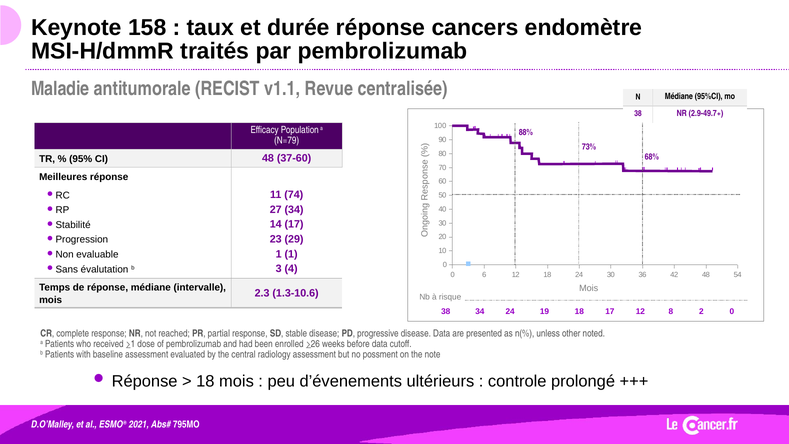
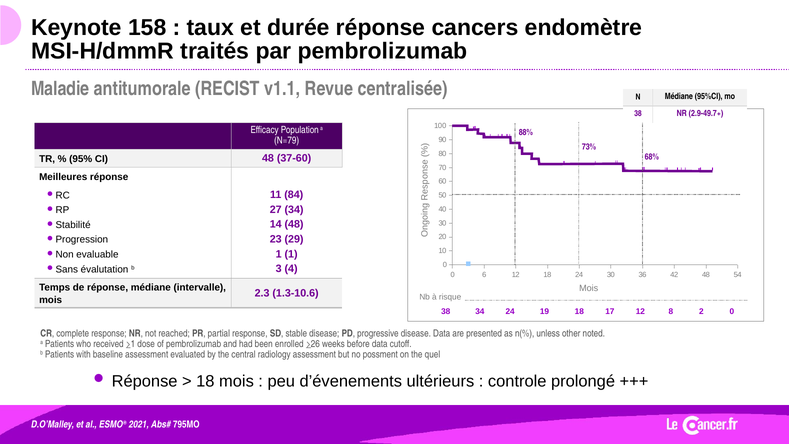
74: 74 -> 84
14 17: 17 -> 48
note: note -> quel
